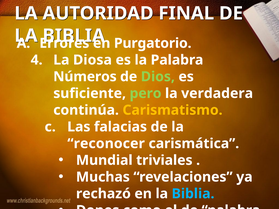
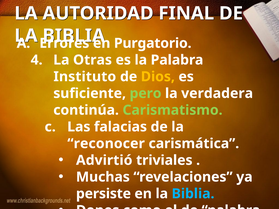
Diosa: Diosa -> Otras
Números at (85, 77): Números -> Instituto
Dios colour: light green -> yellow
Carismatismo colour: yellow -> light green
Mundial: Mundial -> Advirtió
rechazó: rechazó -> persiste
